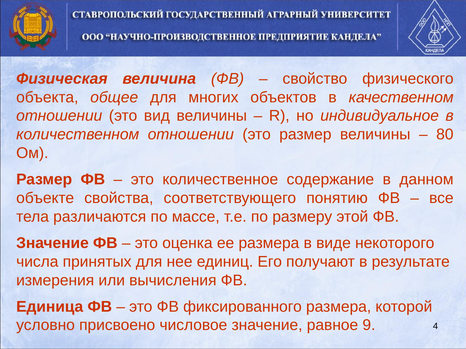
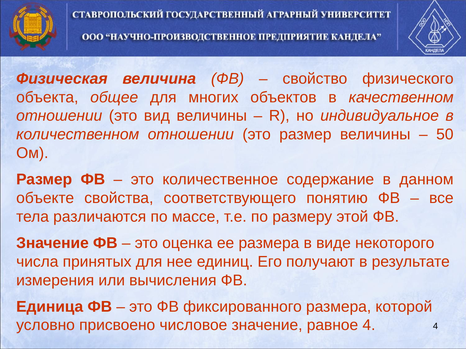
80: 80 -> 50
равное 9: 9 -> 4
